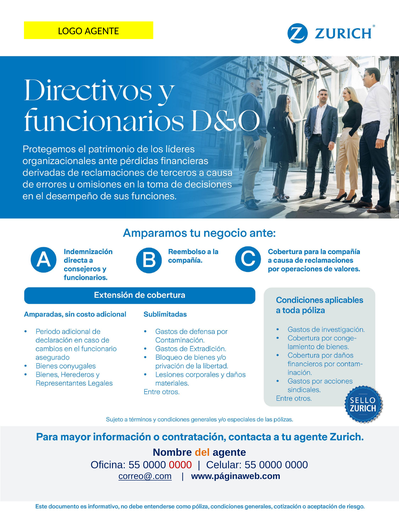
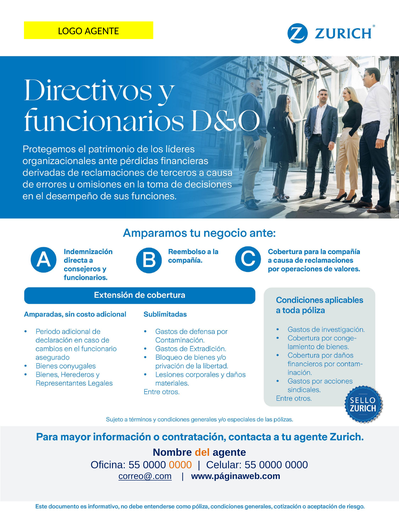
0000 at (180, 465) colour: red -> orange
